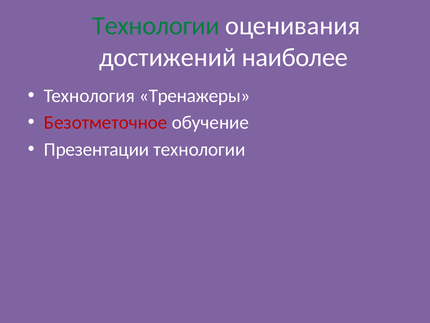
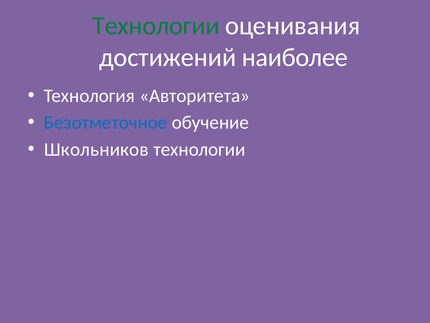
Тренажеры: Тренажеры -> Авторитета
Безотметочное colour: red -> blue
Презентации: Презентации -> Школьников
